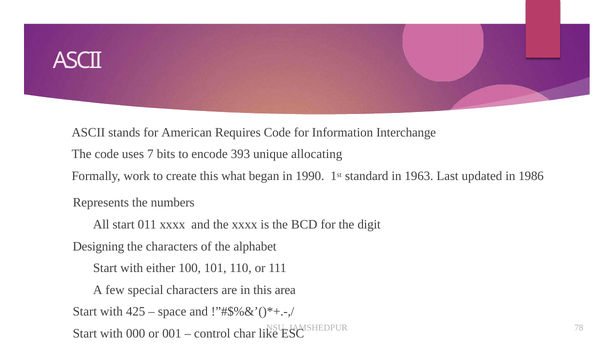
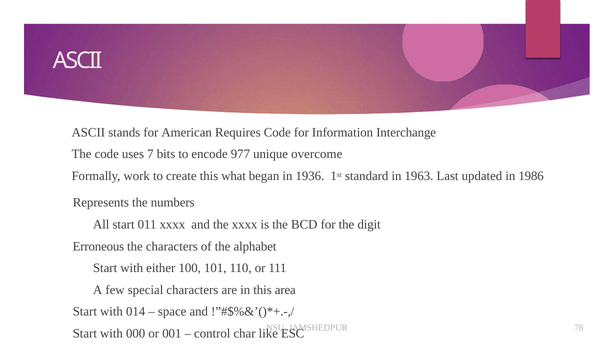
393: 393 -> 977
allocating: allocating -> overcome
1990: 1990 -> 1936
Designing: Designing -> Erroneous
425: 425 -> 014
